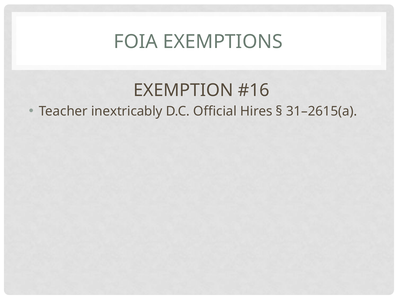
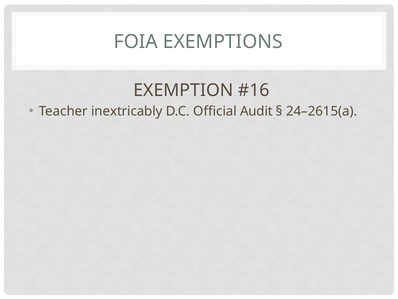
Hires: Hires -> Audit
31–2615(a: 31–2615(a -> 24–2615(a
